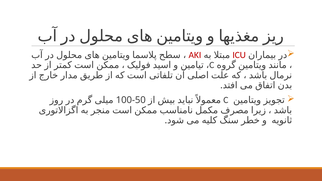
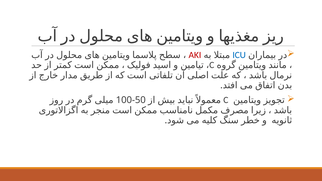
ICU colour: red -> blue
